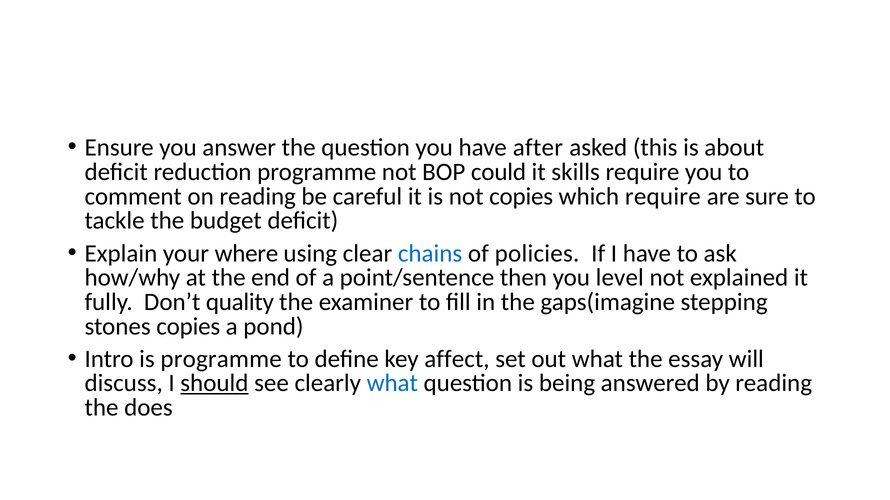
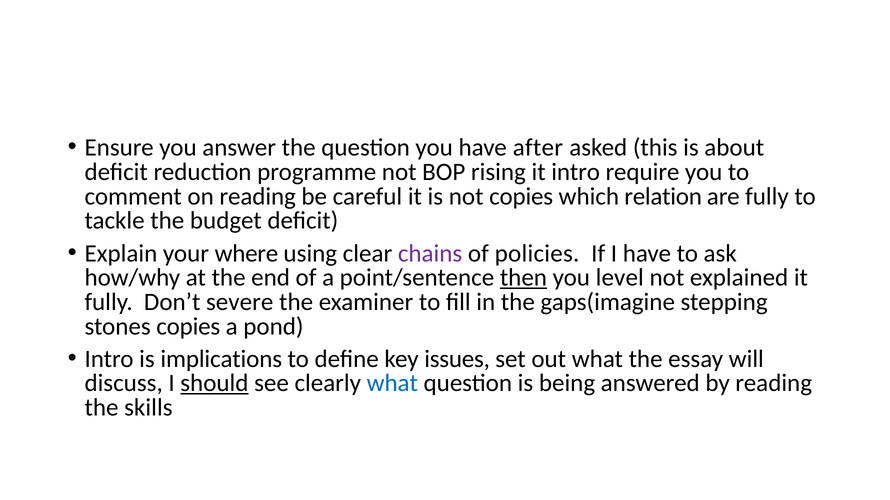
could: could -> rising
it skills: skills -> intro
which require: require -> relation
are sure: sure -> fully
chains colour: blue -> purple
then underline: none -> present
quality: quality -> severe
is programme: programme -> implications
affect: affect -> issues
does: does -> skills
